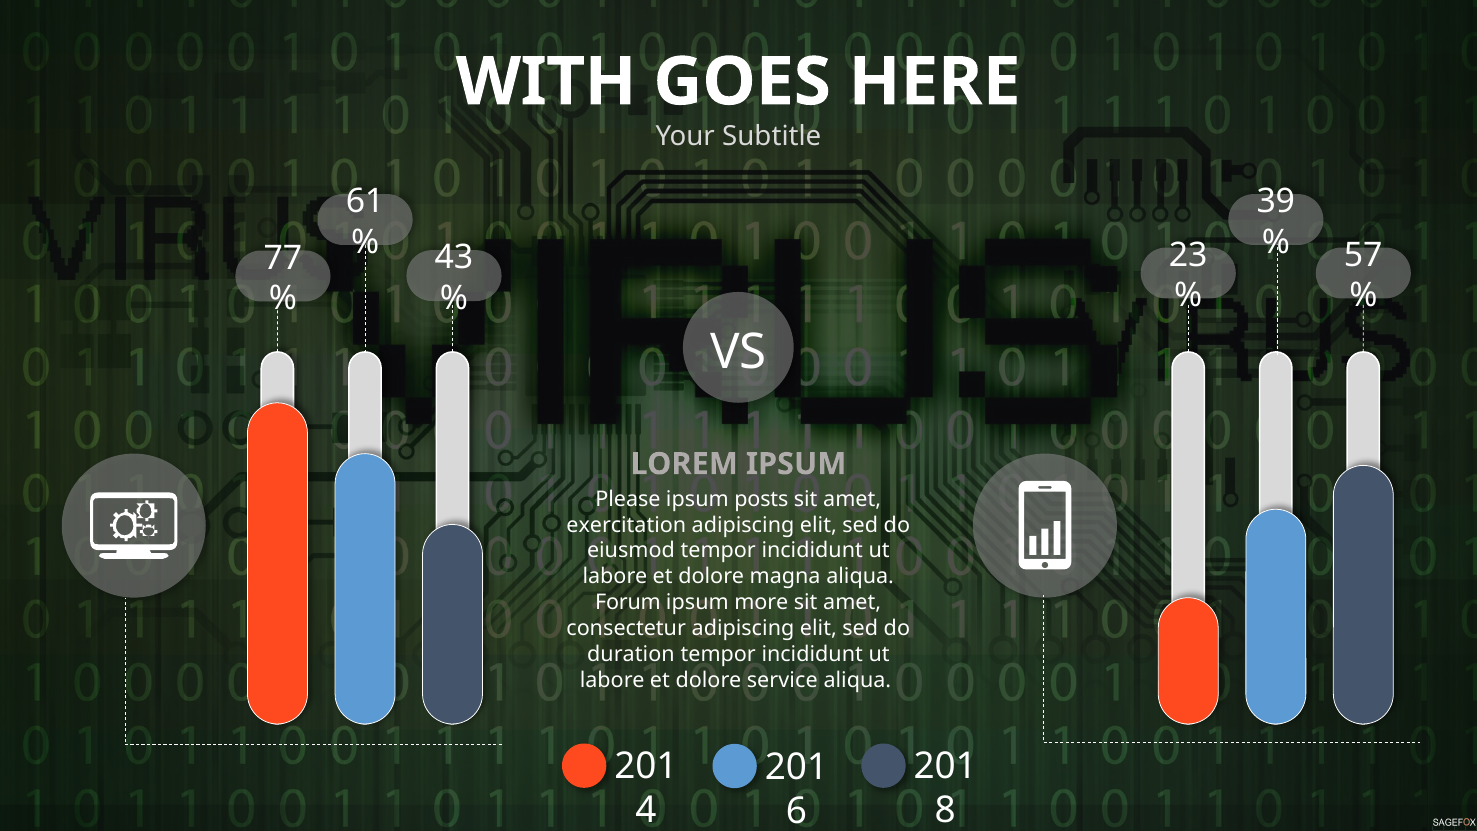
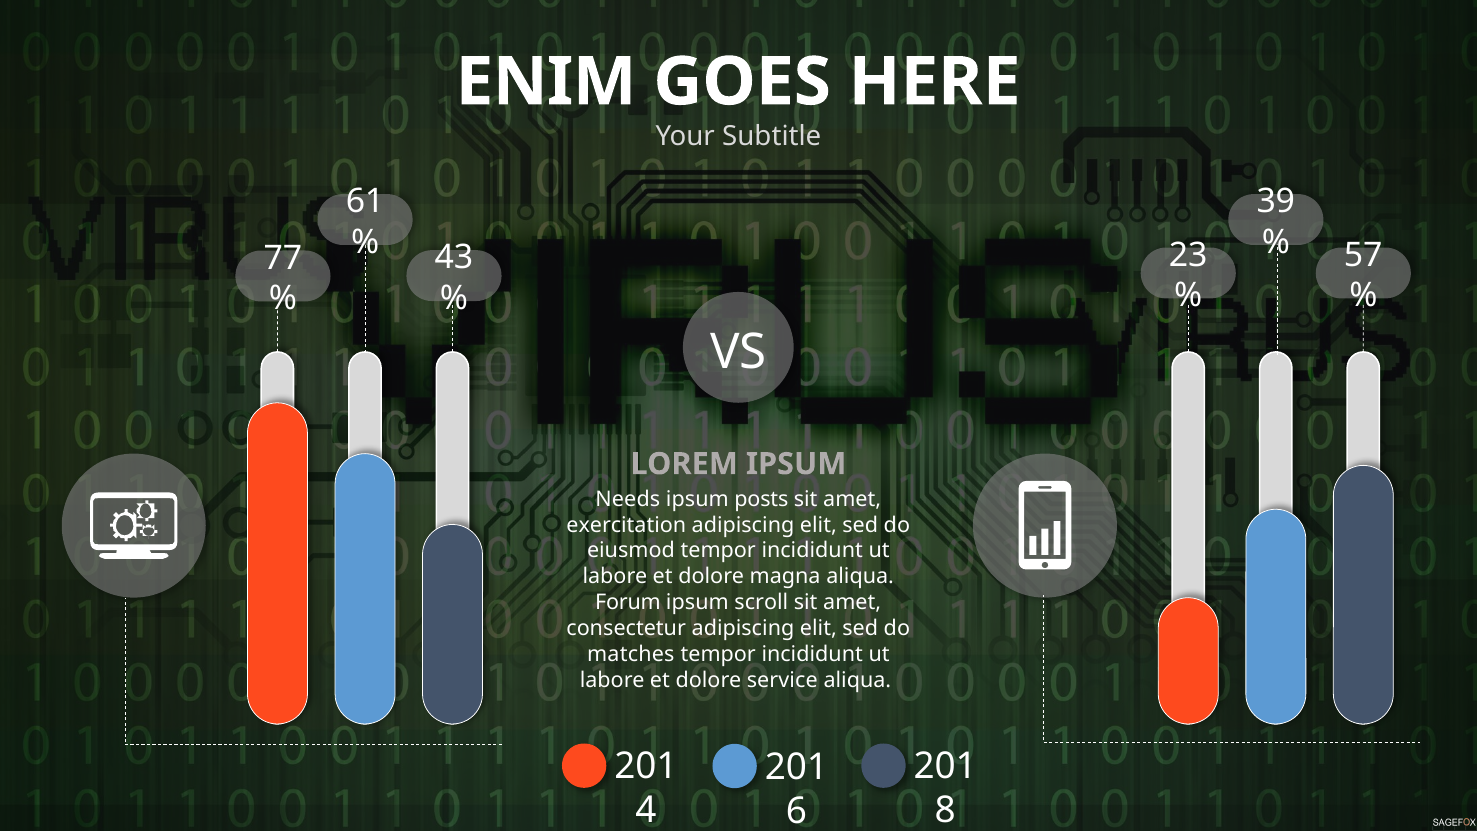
WITH: WITH -> ENIM
Please: Please -> Needs
more: more -> scroll
duration: duration -> matches
